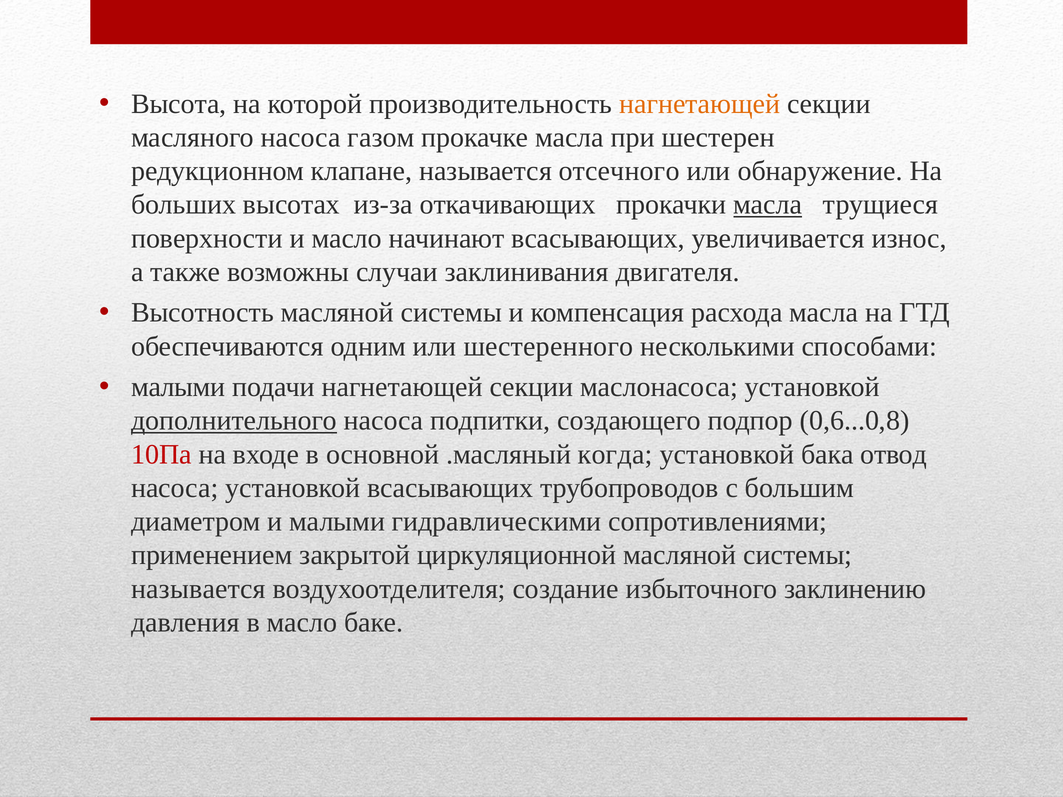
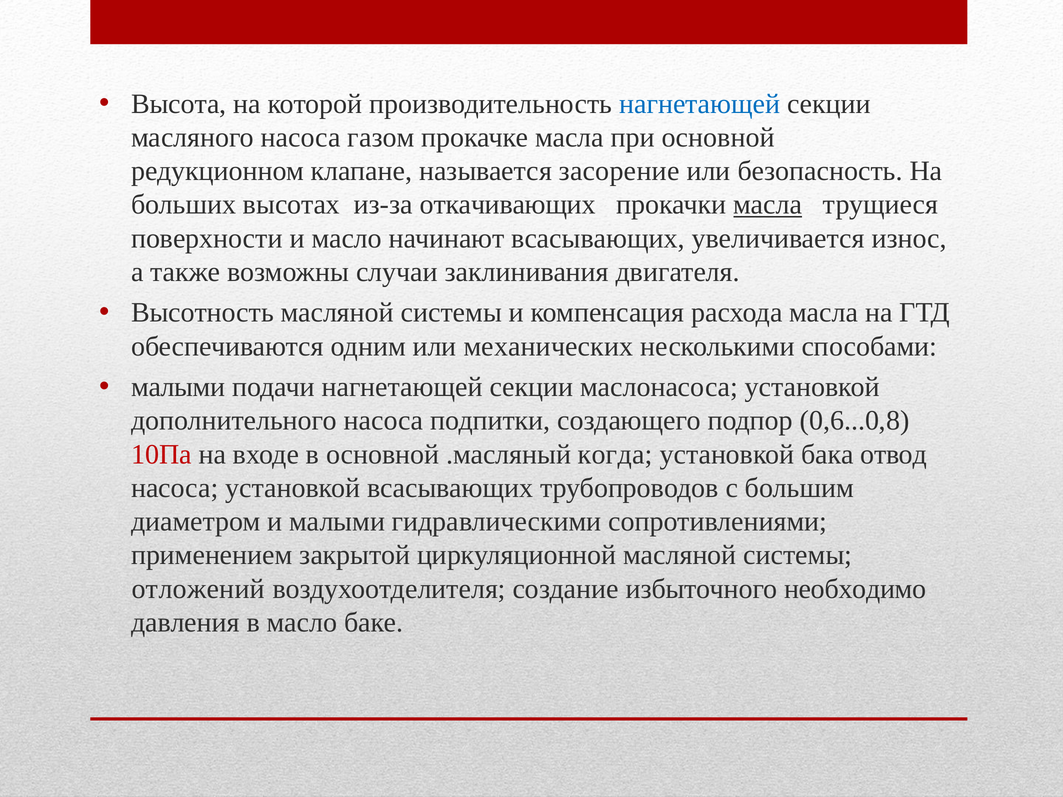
нагнетающей at (700, 104) colour: orange -> blue
при шестерен: шестерен -> основной
отсечного: отсечного -> засорение
обнаружение: обнаружение -> безопасность
шестеренного: шестеренного -> механических
дополнительного underline: present -> none
называется at (198, 589): называется -> отложений
заклинению: заклинению -> необходимо
